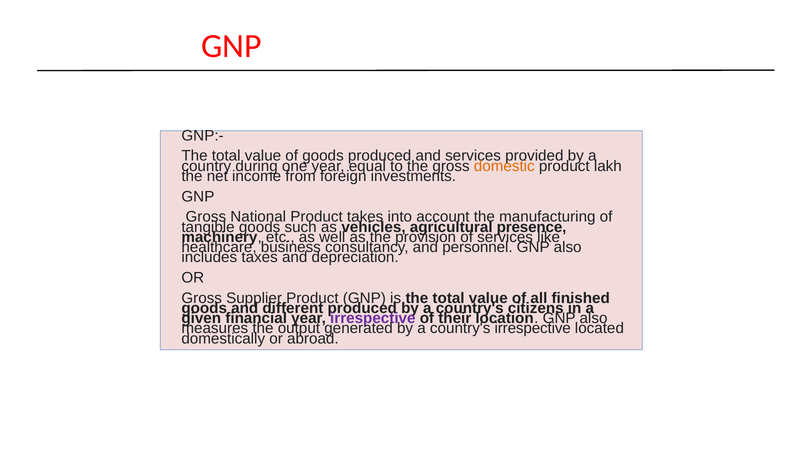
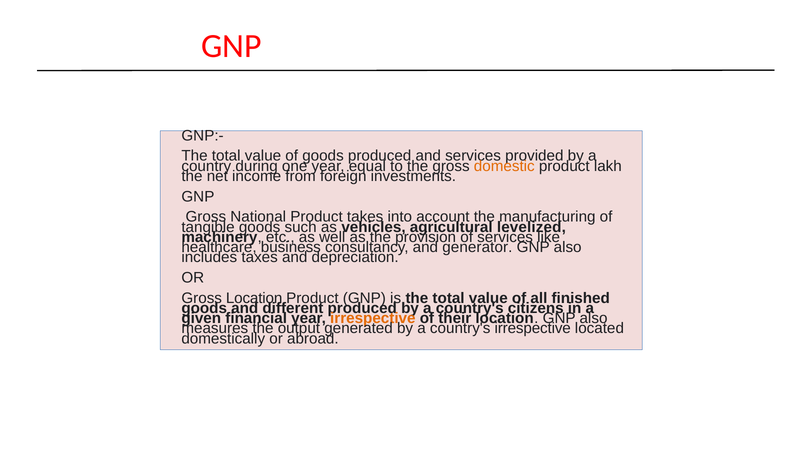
presence: presence -> levelized
personnel: personnel -> generator
Gross Supplier: Supplier -> Location
irrespective at (373, 318) colour: purple -> orange
